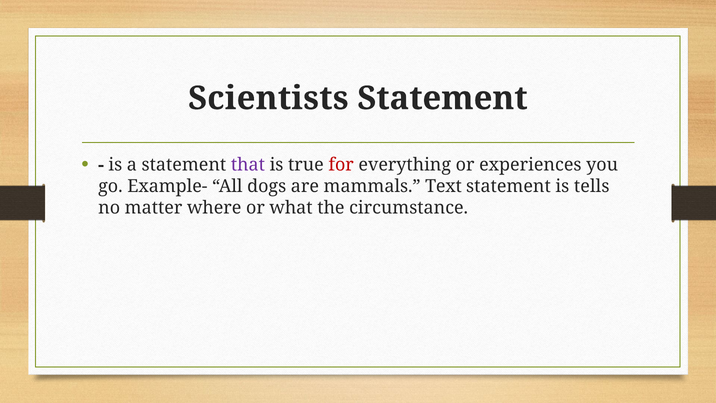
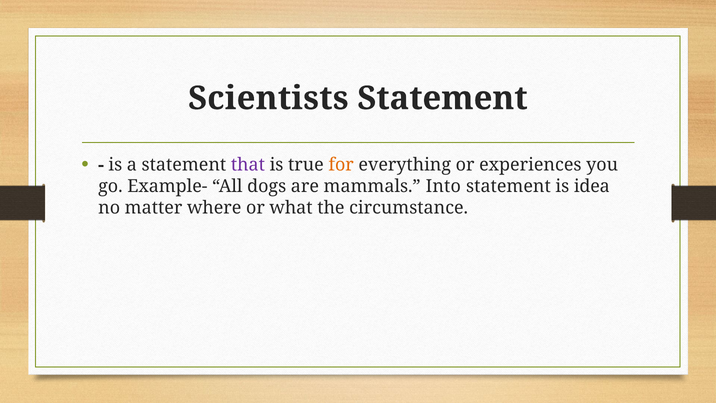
for colour: red -> orange
Text: Text -> Into
tells: tells -> idea
